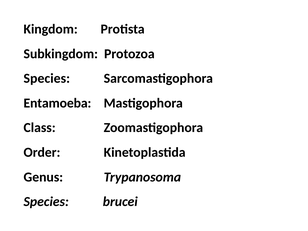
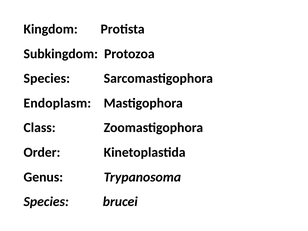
Entamoeba: Entamoeba -> Endoplasm
